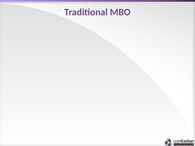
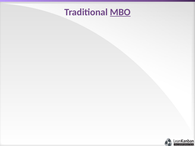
MBO underline: none -> present
